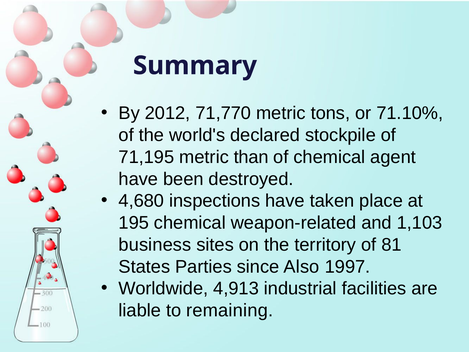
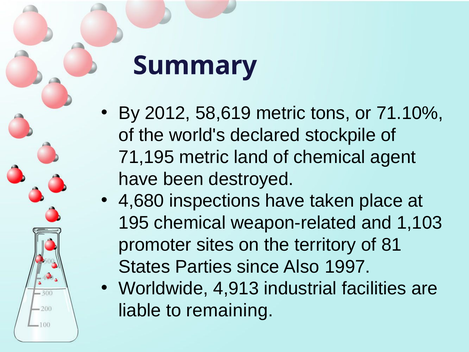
71,770: 71,770 -> 58,619
than: than -> land
business: business -> promoter
